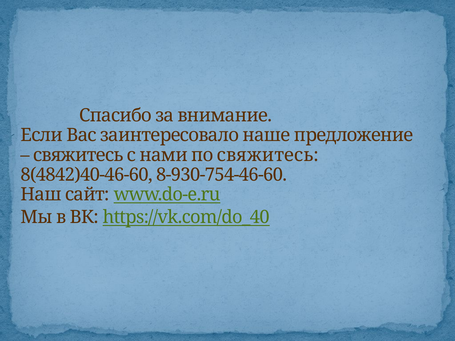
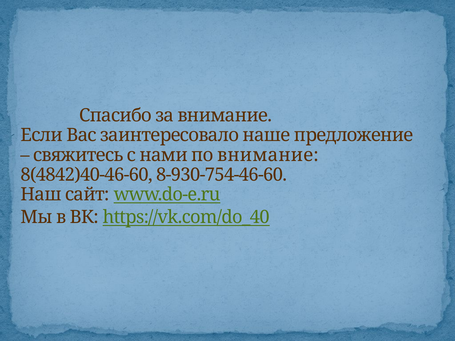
по свяжитесь: свяжитесь -> внимание
